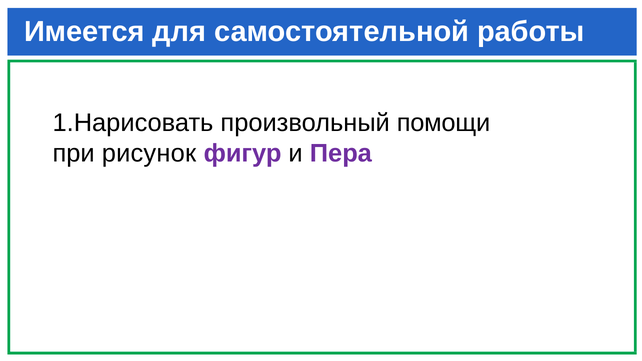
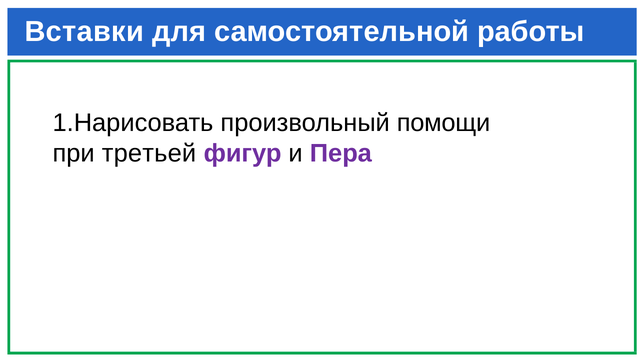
Имеется: Имеется -> Вставки
рисунок: рисунок -> третьей
